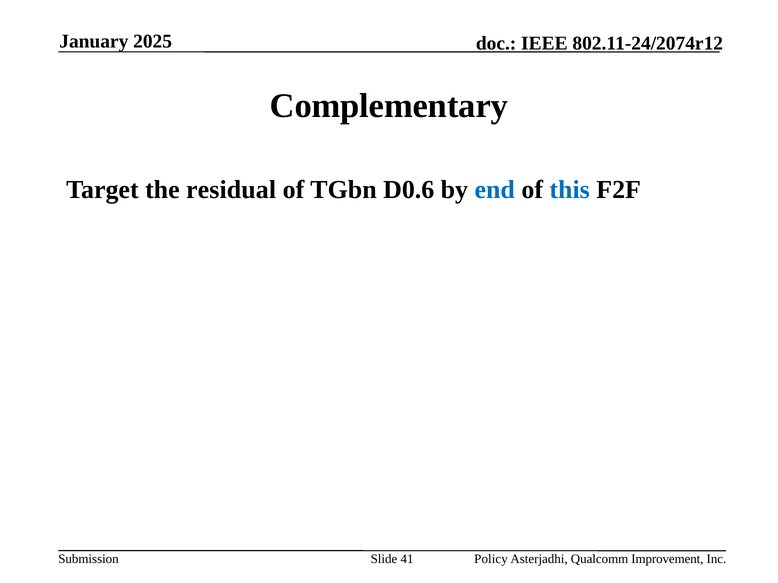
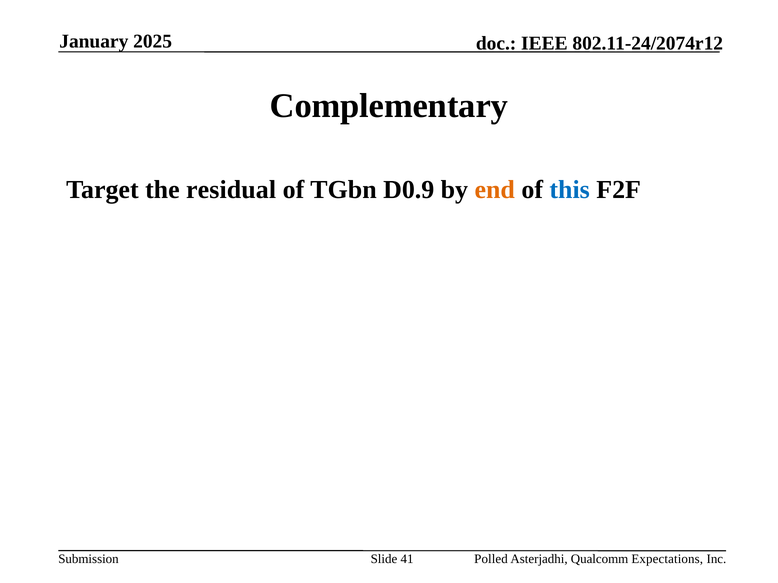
D0.6: D0.6 -> D0.9
end colour: blue -> orange
Policy: Policy -> Polled
Improvement: Improvement -> Expectations
